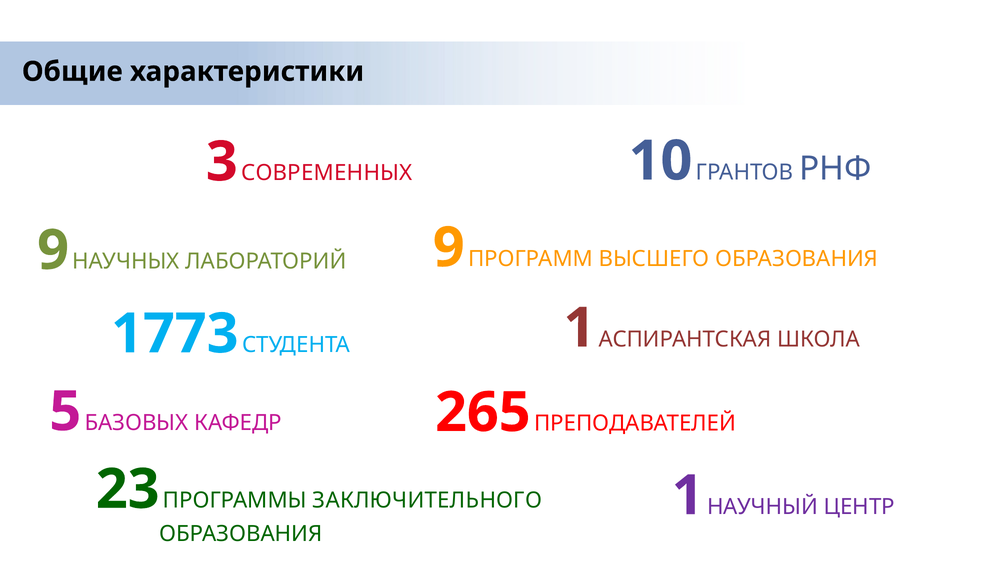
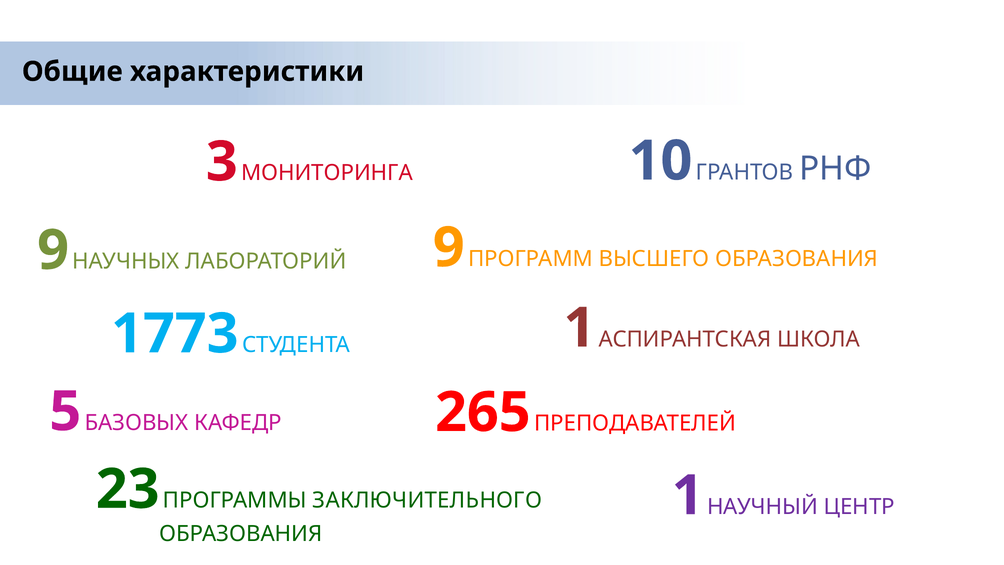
СОВРЕМЕННЫХ: СОВРЕМЕННЫХ -> МОНИТОРИНГА
